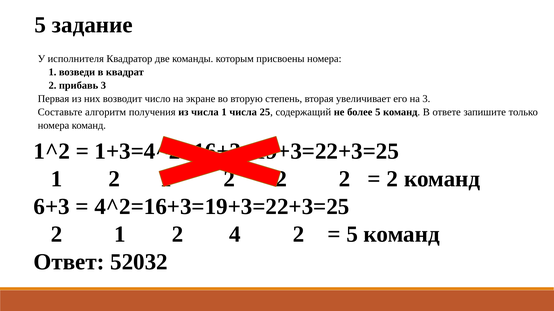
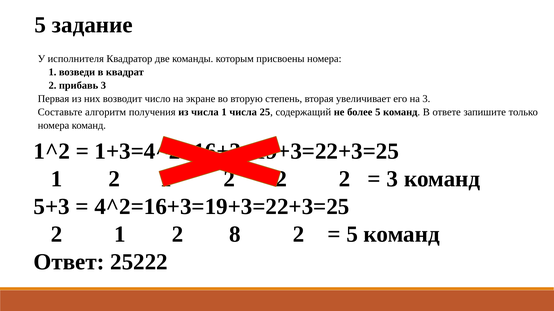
2 at (392, 179): 2 -> 3
6+3: 6+3 -> 5+3
4: 4 -> 8
52032: 52032 -> 25222
